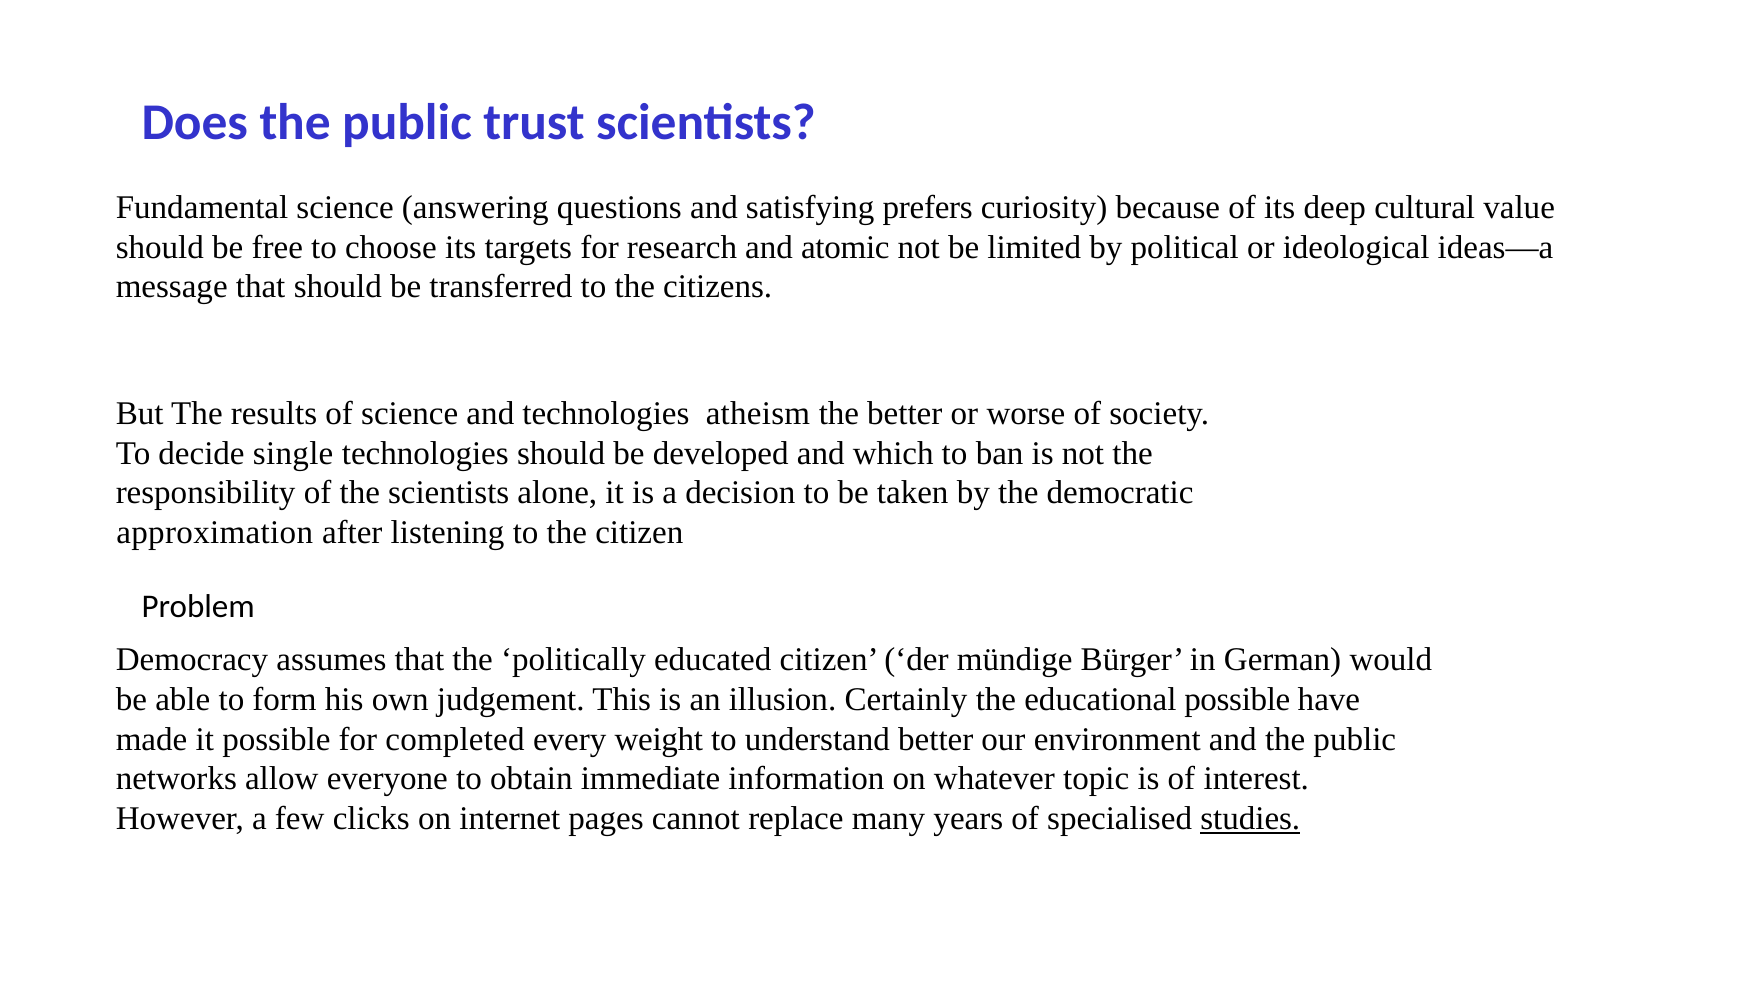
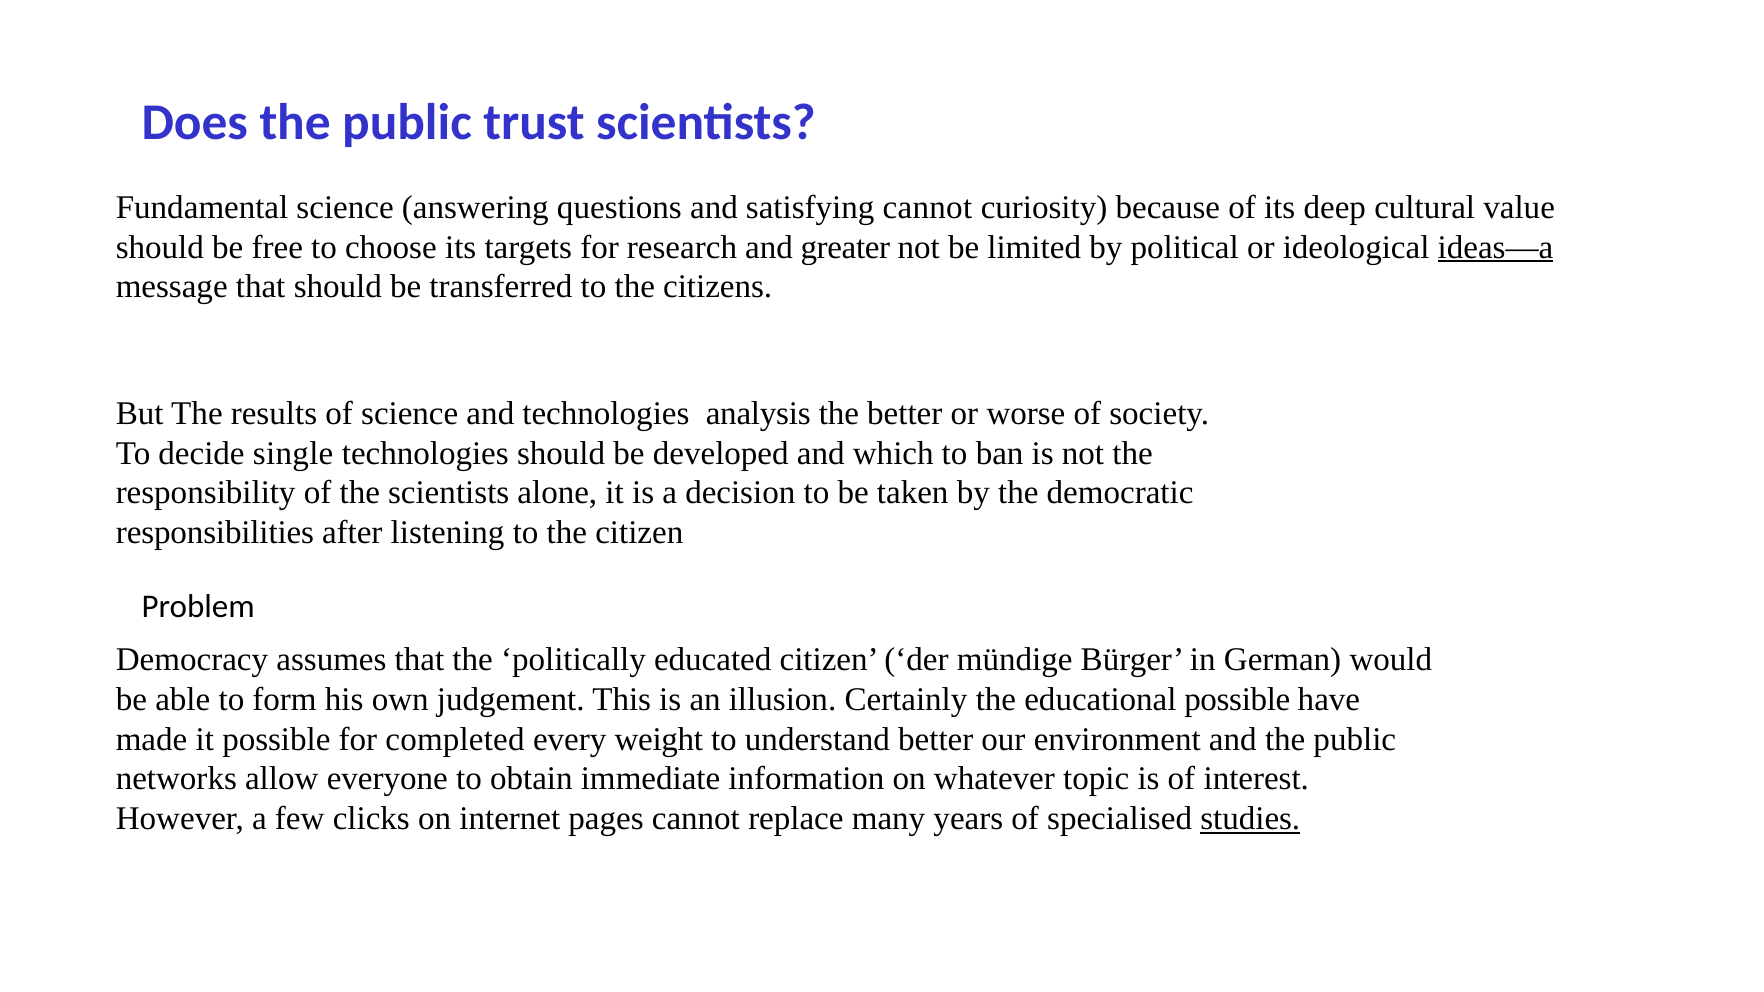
satisfying prefers: prefers -> cannot
atomic: atomic -> greater
ideas—a underline: none -> present
atheism: atheism -> analysis
approximation: approximation -> responsibilities
